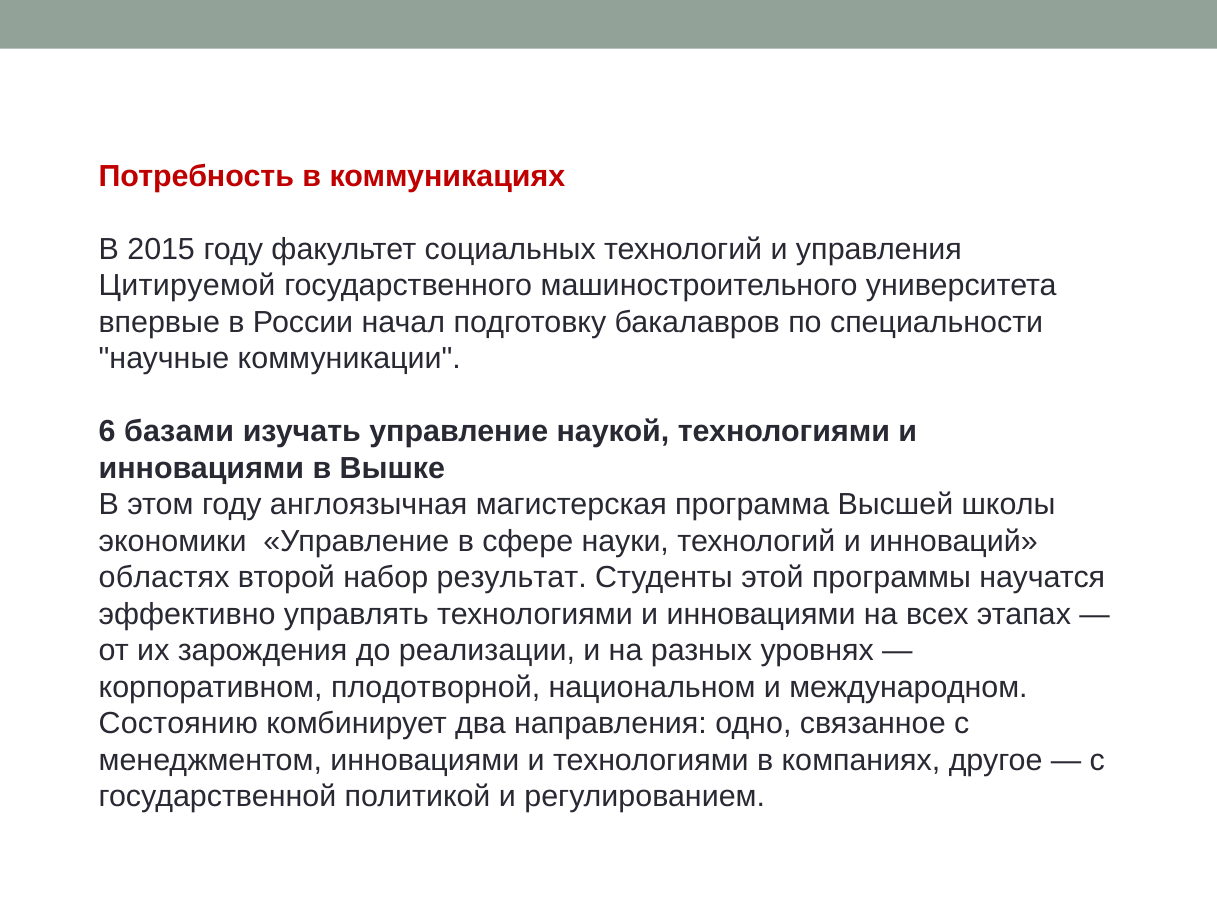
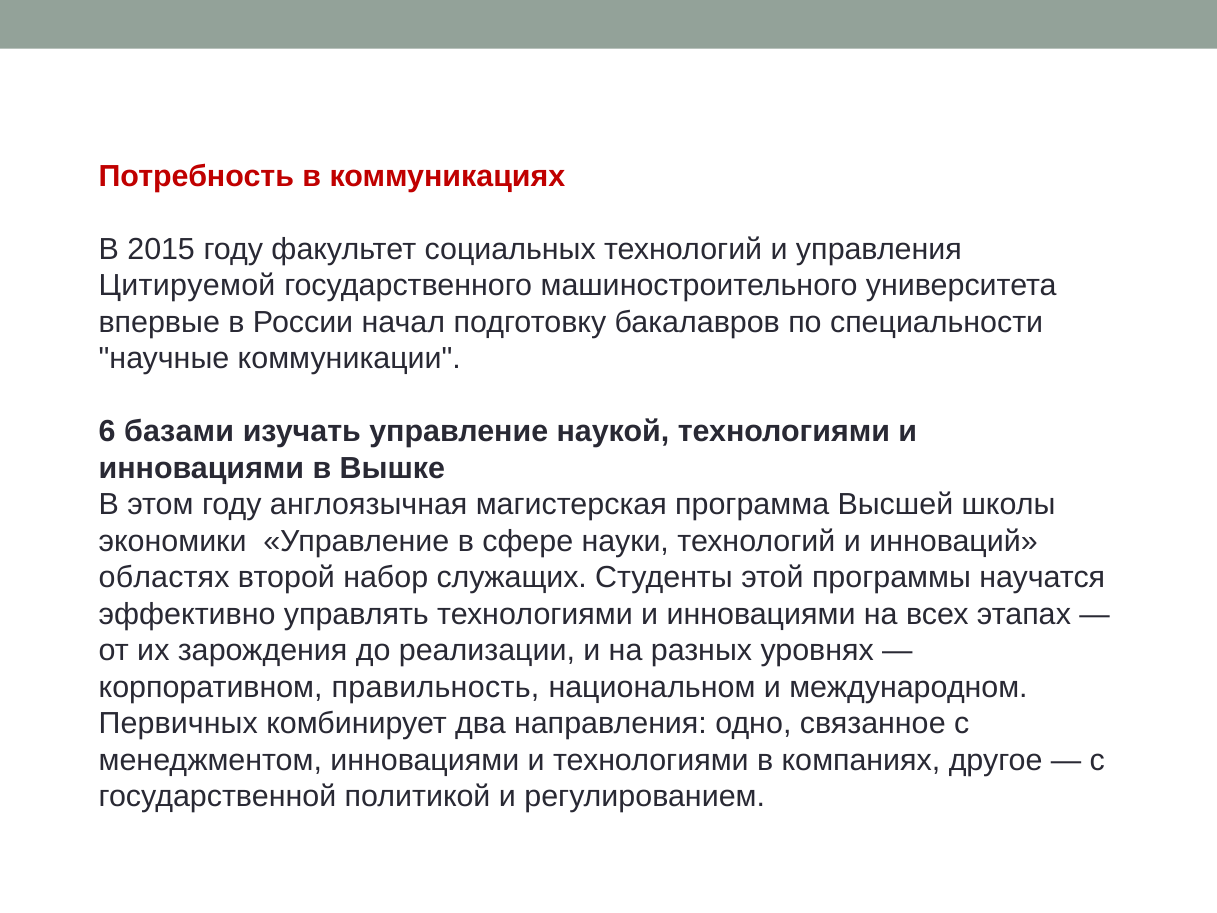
результат: результат -> служащих
плодотворной: плодотворной -> правильность
Состоянию: Состоянию -> Первичных
